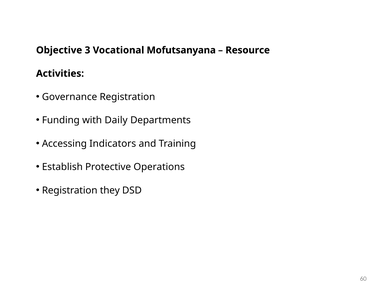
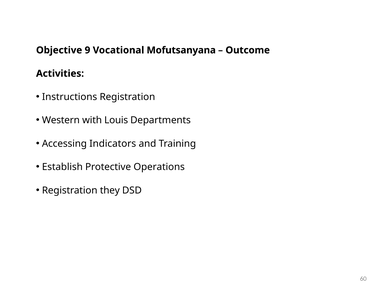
3: 3 -> 9
Resource: Resource -> Outcome
Governance: Governance -> Instructions
Funding: Funding -> Western
Daily: Daily -> Louis
